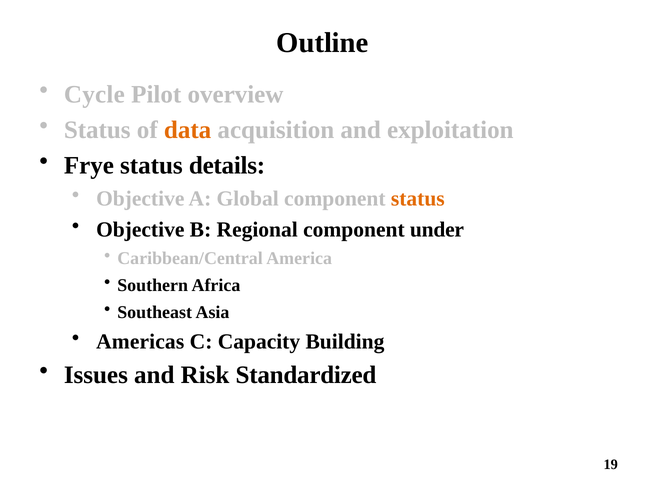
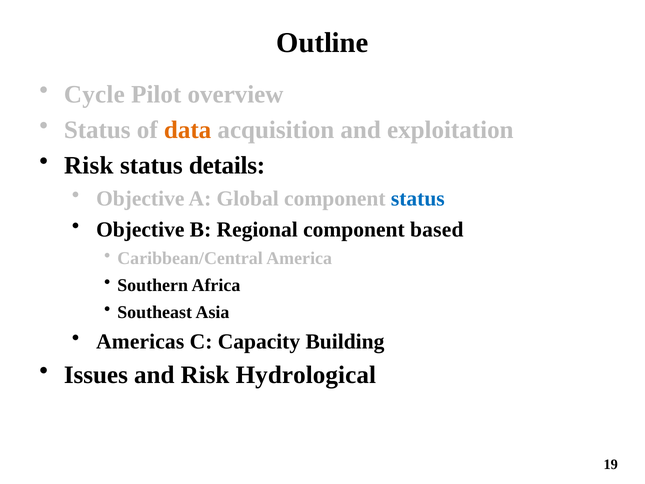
Frye at (89, 165): Frye -> Risk
status at (418, 198) colour: orange -> blue
under: under -> based
Standardized: Standardized -> Hydrological
